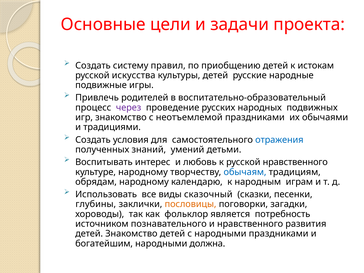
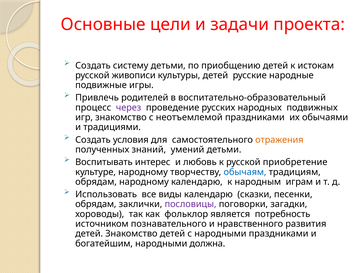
систему правил: правил -> детьми
искусства: искусства -> живописи
отражения colour: blue -> orange
русской нравственного: нравственного -> приобретение
виды сказочный: сказочный -> календарю
глубины at (96, 204): глубины -> обрядам
пословицы colour: orange -> purple
